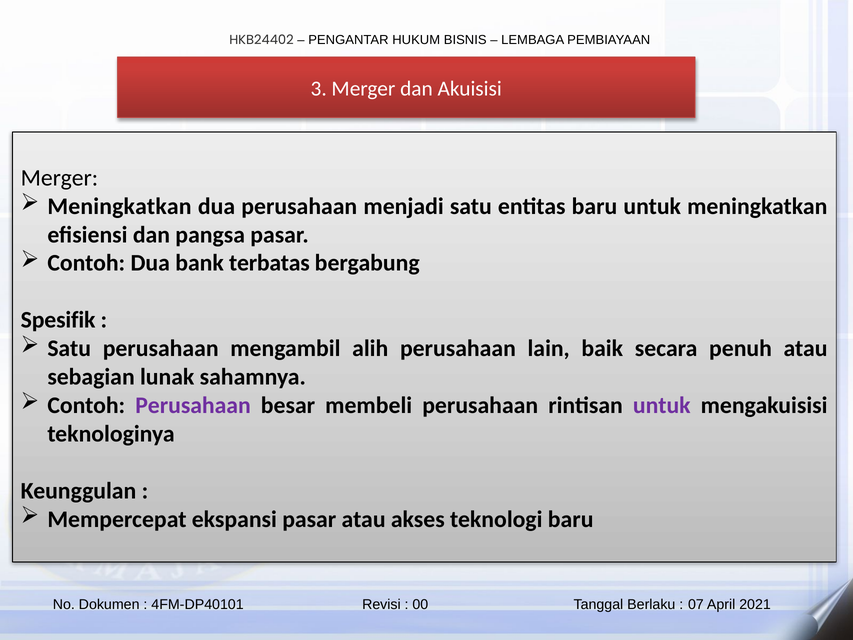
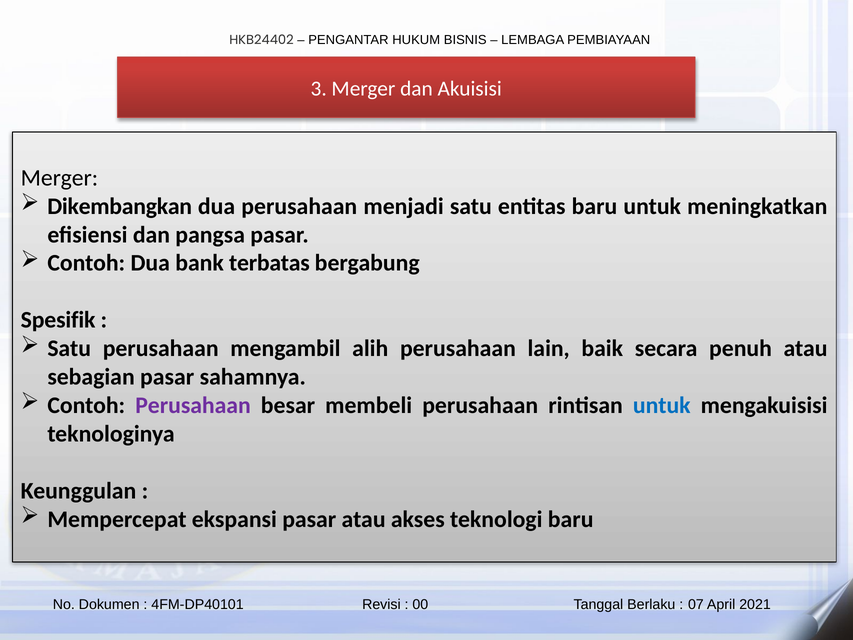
Meningkatkan at (119, 206): Meningkatkan -> Dikembangkan
sebagian lunak: lunak -> pasar
untuk at (662, 405) colour: purple -> blue
